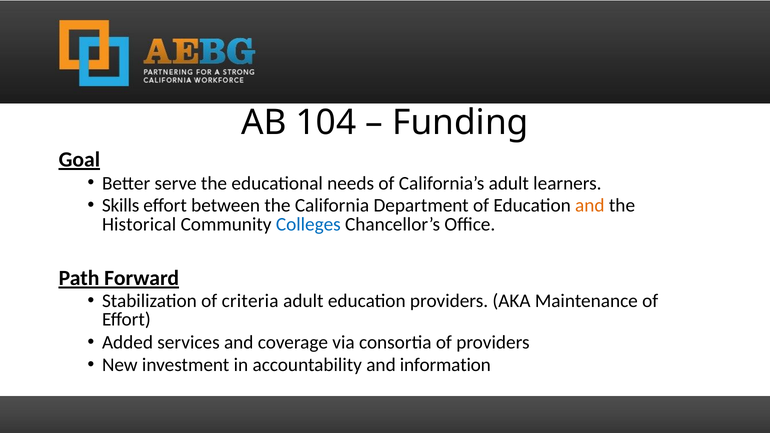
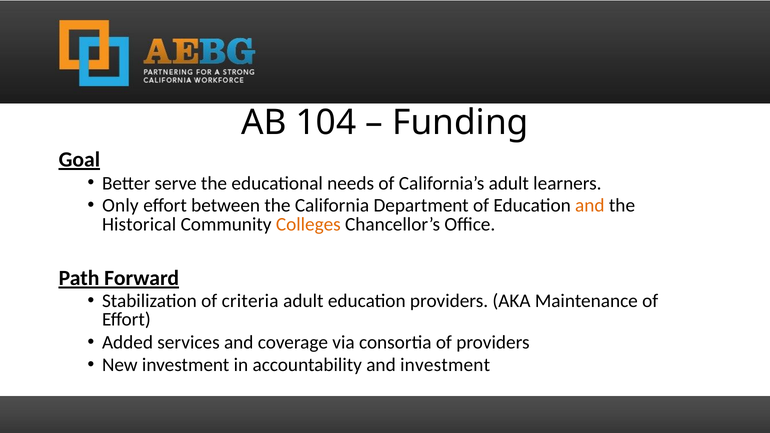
Skills: Skills -> Only
Colleges colour: blue -> orange
and information: information -> investment
